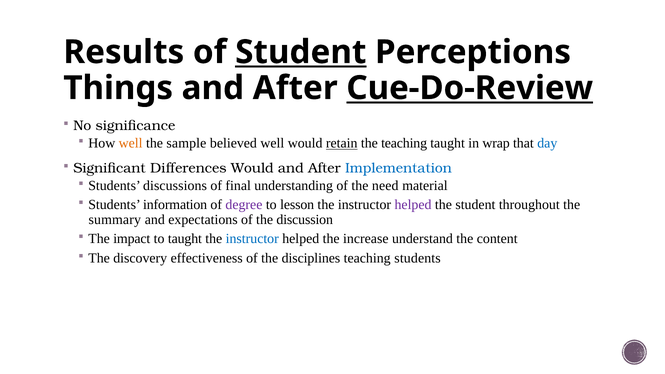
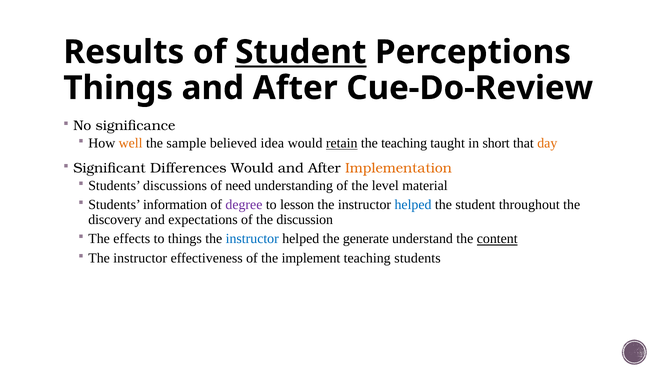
Cue-Do-Review underline: present -> none
believed well: well -> idea
wrap: wrap -> short
day colour: blue -> orange
Implementation colour: blue -> orange
final: final -> need
need: need -> level
helped at (413, 205) colour: purple -> blue
summary: summary -> discovery
impact: impact -> effects
to taught: taught -> things
increase: increase -> generate
content underline: none -> present
discovery at (140, 258): discovery -> instructor
disciplines: disciplines -> implement
